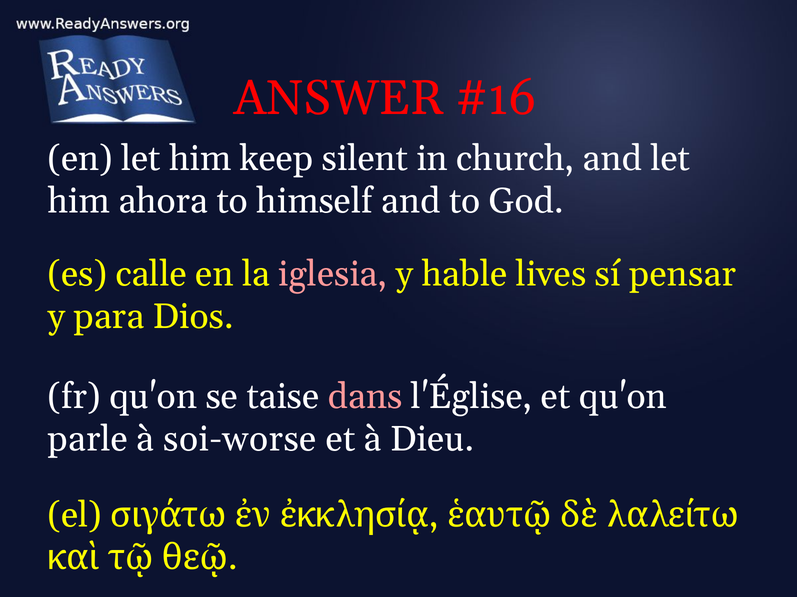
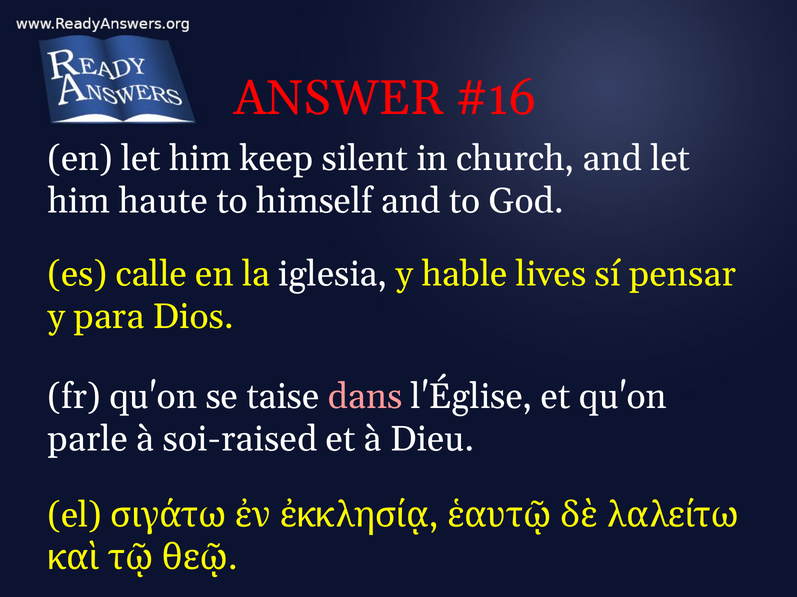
ahora: ahora -> haute
iglesia colour: pink -> white
soi-worse: soi-worse -> soi-raised
